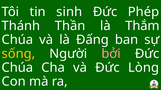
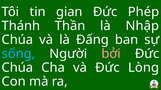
sinh: sinh -> gian
Thắm: Thắm -> Nhập
sống colour: yellow -> light blue
